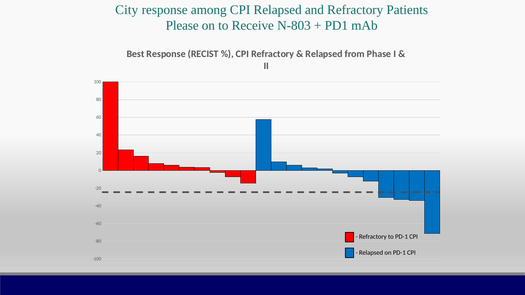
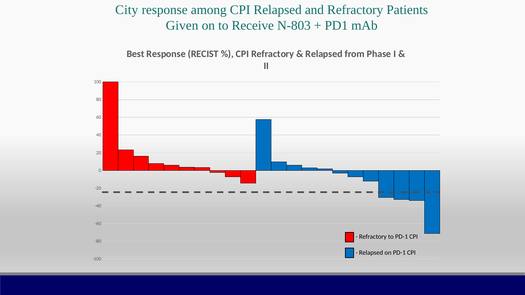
Please: Please -> Given
